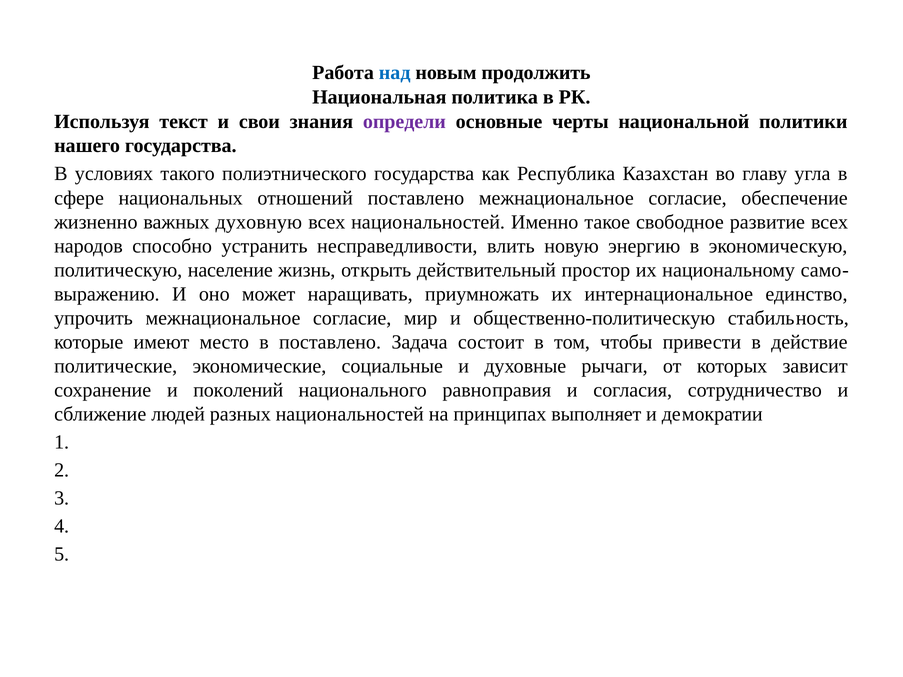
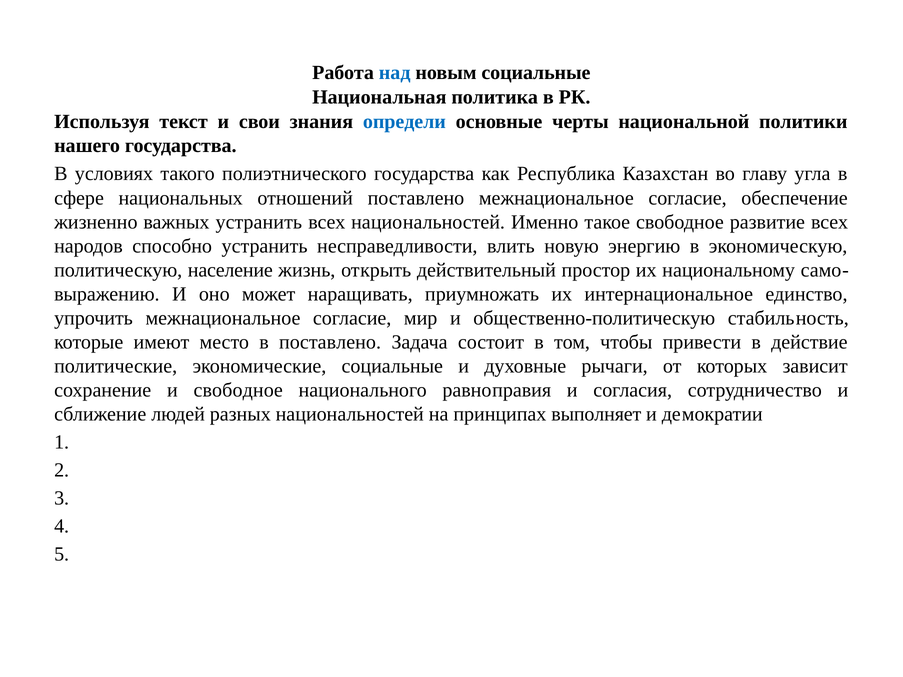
новым продолжить: продолжить -> социальные
определи colour: purple -> blue
важных духовную: духовную -> устранить
и поколений: поколений -> свободное
